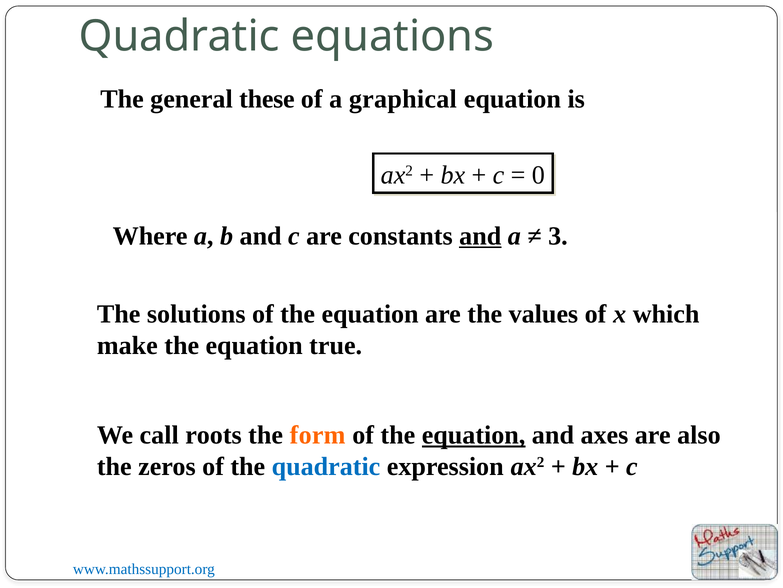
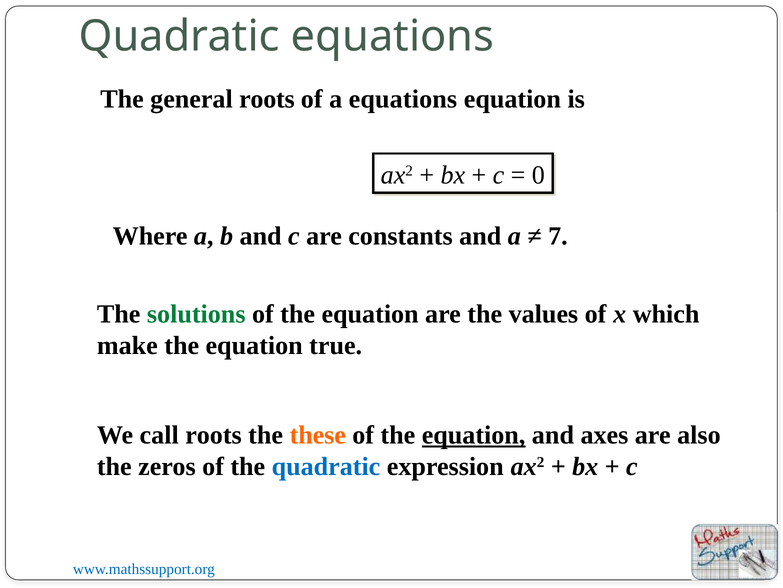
general these: these -> roots
a graphical: graphical -> equations
and at (480, 236) underline: present -> none
3: 3 -> 7
solutions colour: black -> green
form: form -> these
